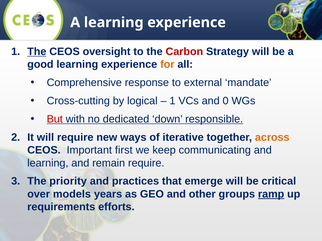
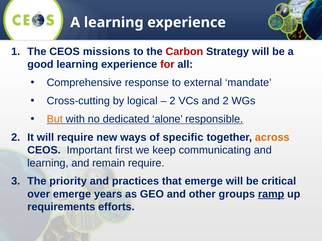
The at (37, 52) underline: present -> none
oversight: oversight -> missions
for colour: orange -> red
1 at (172, 101): 1 -> 2
and 0: 0 -> 2
But colour: red -> orange
down: down -> alone
iterative: iterative -> specific
over models: models -> emerge
